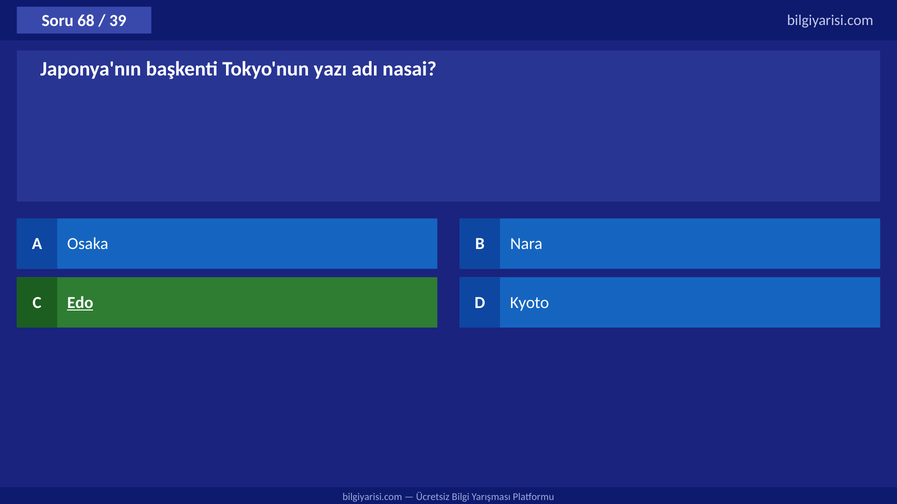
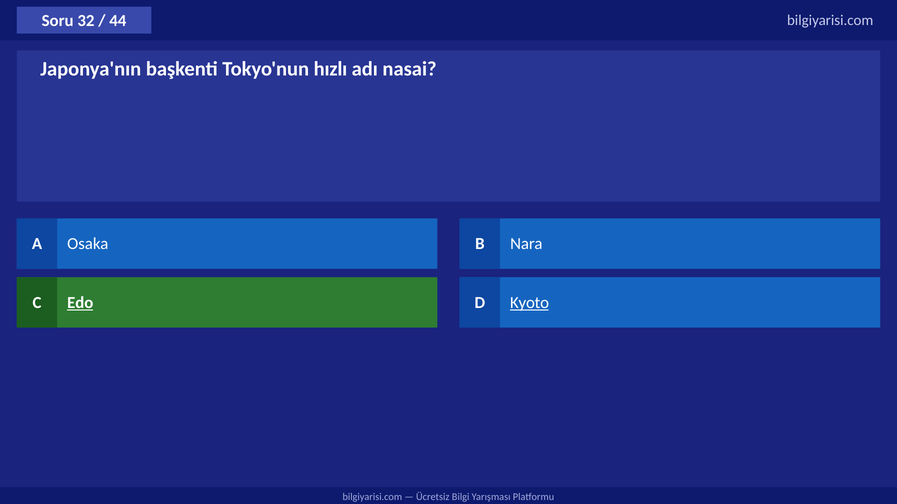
68: 68 -> 32
39: 39 -> 44
yazı: yazı -> hızlı
Kyoto underline: none -> present
